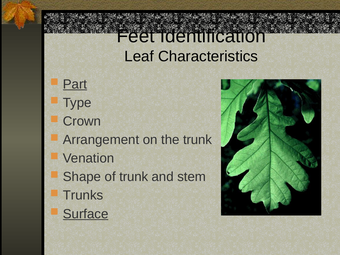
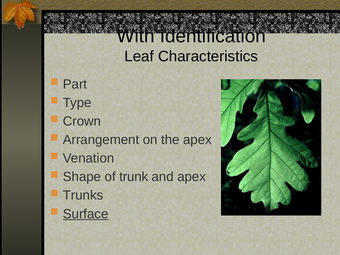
Feet: Feet -> With
Part underline: present -> none
the trunk: trunk -> apex
and stem: stem -> apex
